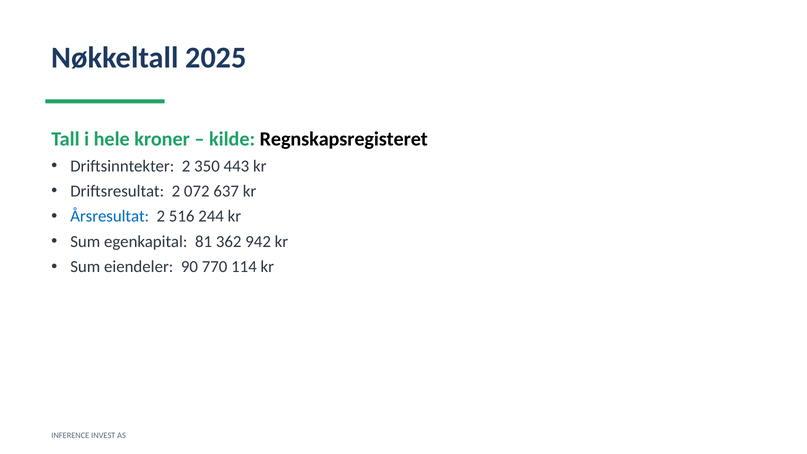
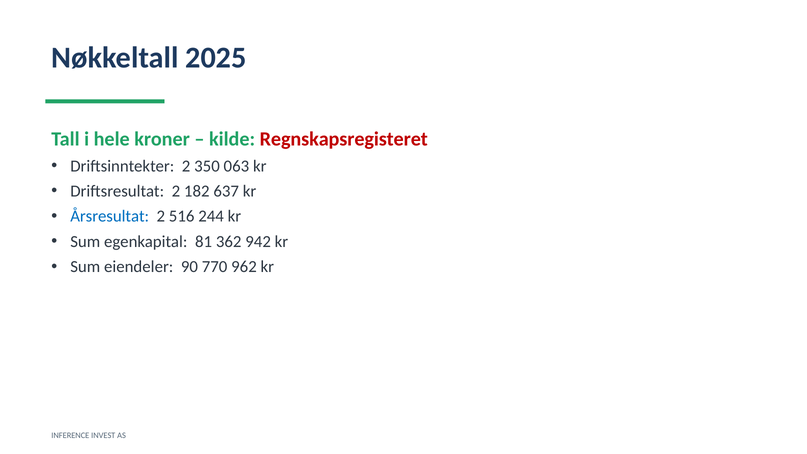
Regnskapsregisteret colour: black -> red
443: 443 -> 063
072: 072 -> 182
114: 114 -> 962
